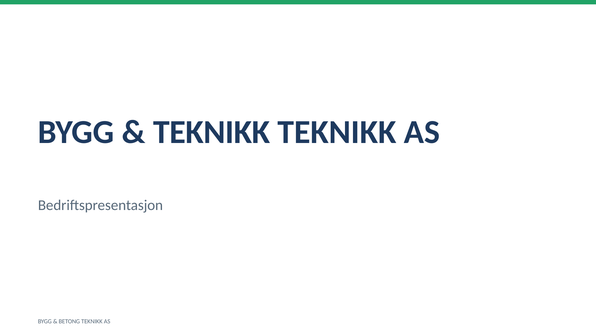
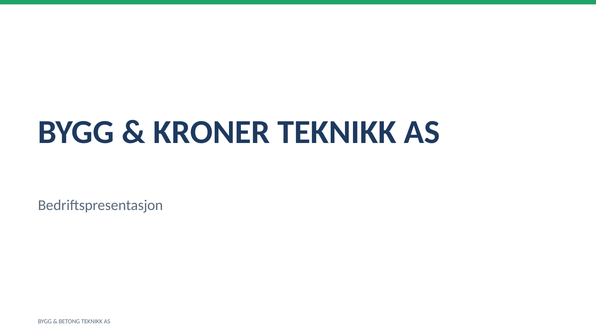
TEKNIKK at (212, 132): TEKNIKK -> KRONER
